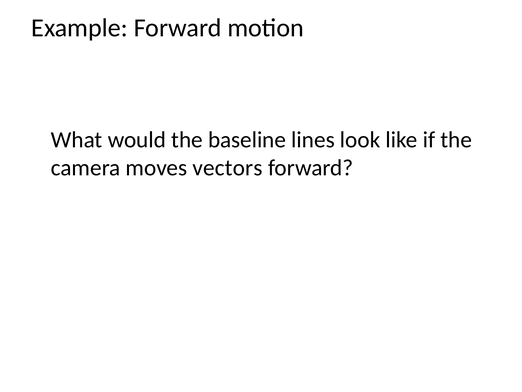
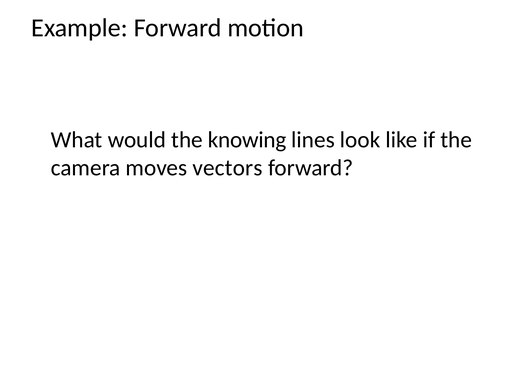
baseline: baseline -> knowing
